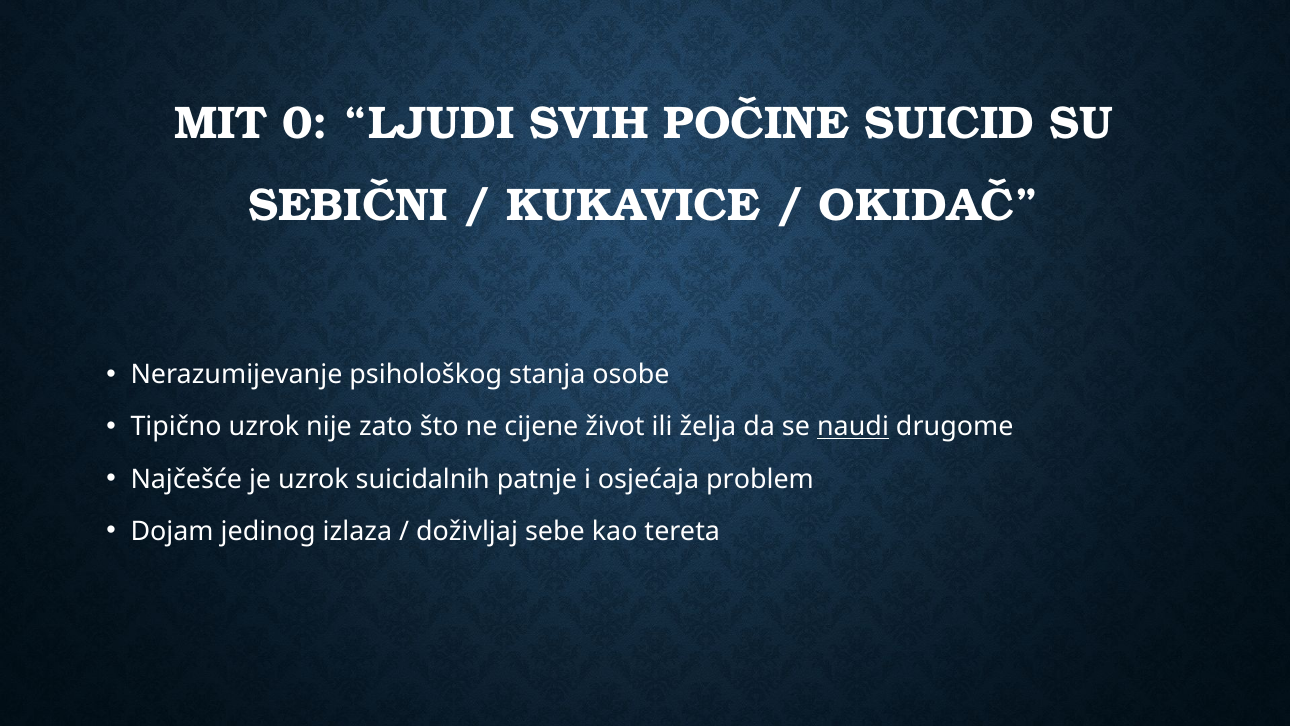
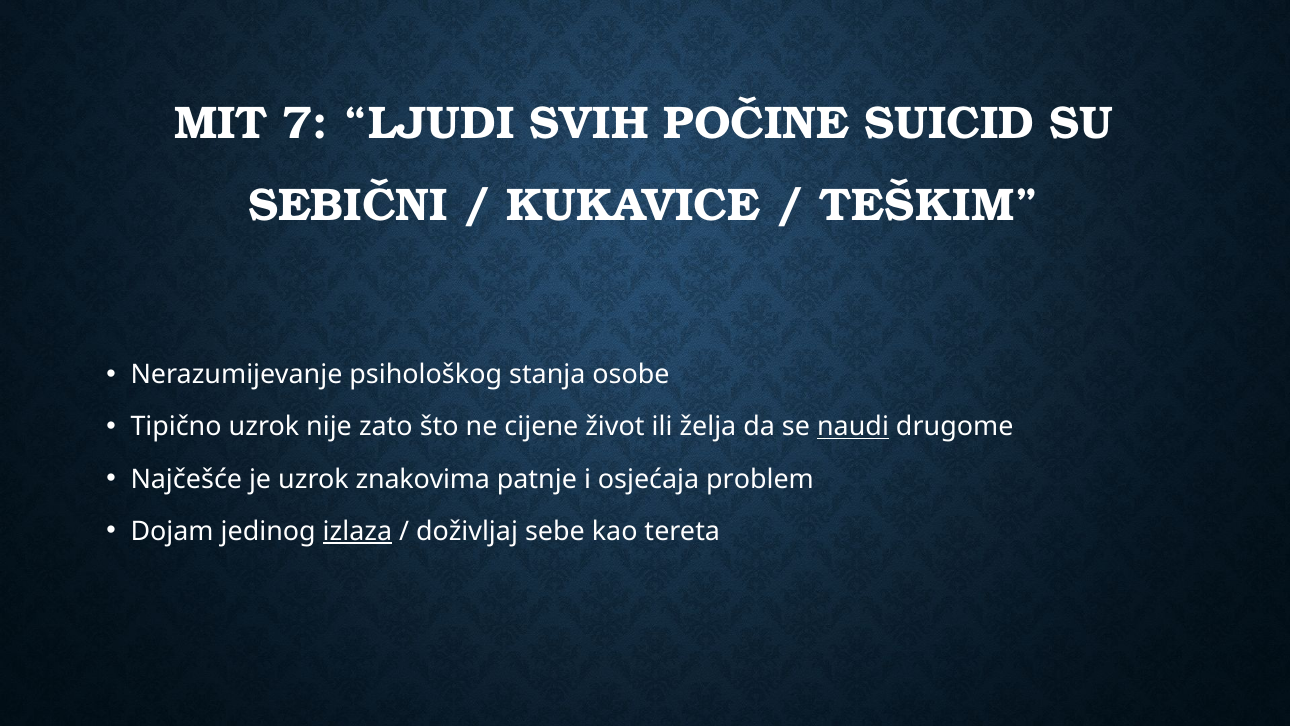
0: 0 -> 7
OKIDAČ: OKIDAČ -> TEŠKIM
suicidalnih: suicidalnih -> znakovima
izlaza underline: none -> present
